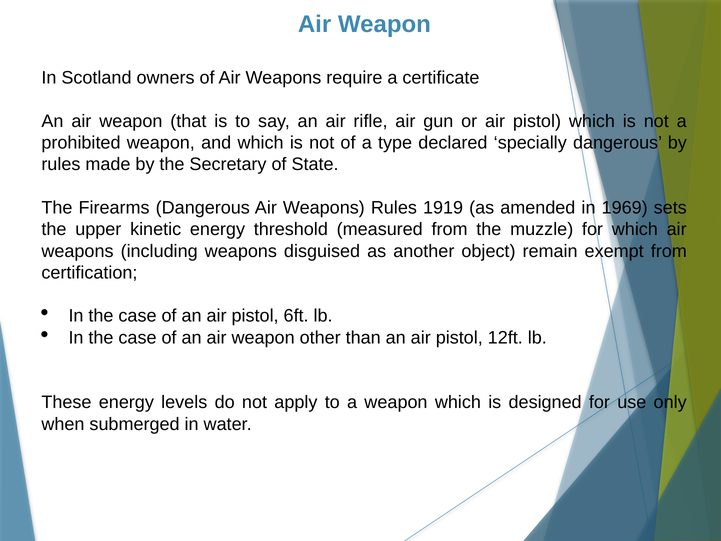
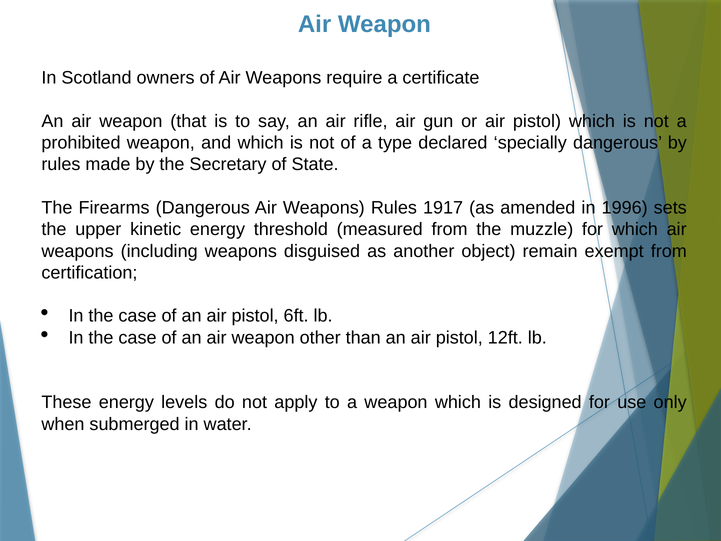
1919: 1919 -> 1917
1969: 1969 -> 1996
